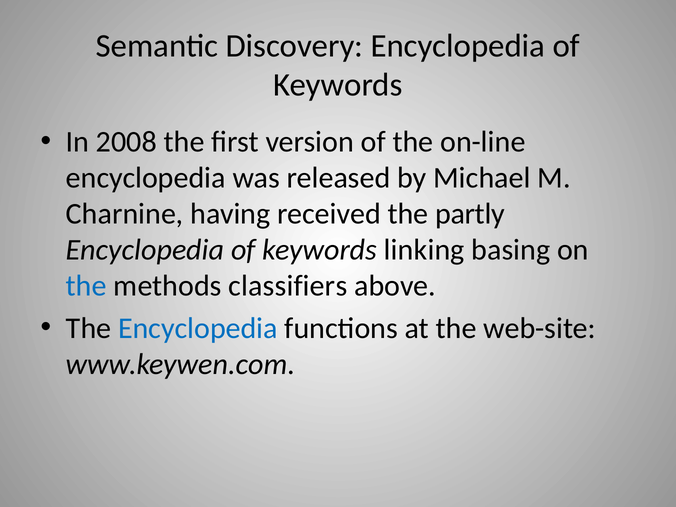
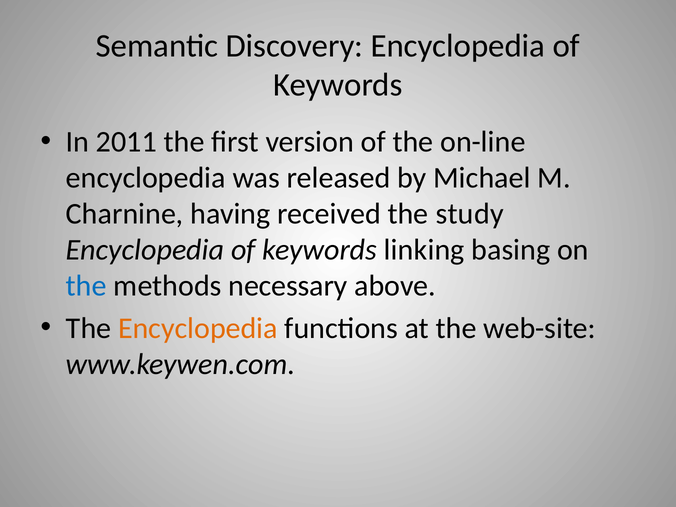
2008: 2008 -> 2011
partly: partly -> study
classifiers: classifiers -> necessary
Encyclopedia at (198, 328) colour: blue -> orange
